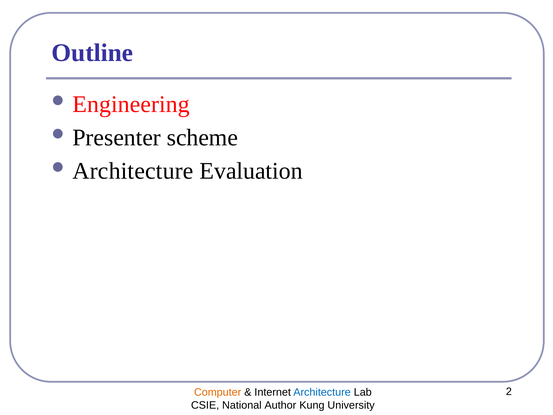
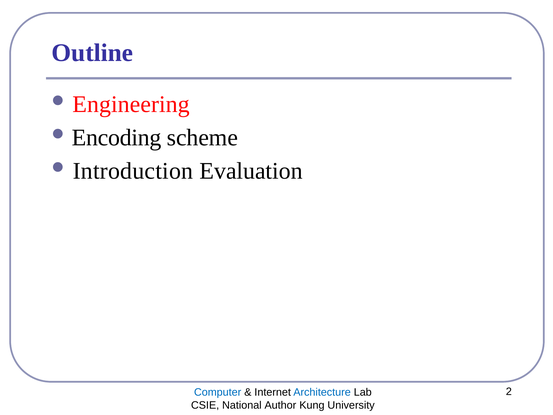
Presenter: Presenter -> Encoding
Architecture at (133, 171): Architecture -> Introduction
Computer colour: orange -> blue
